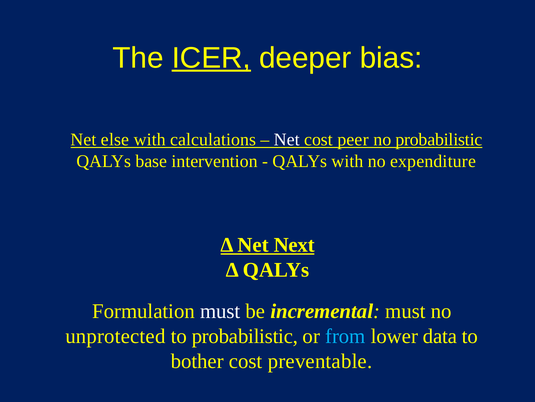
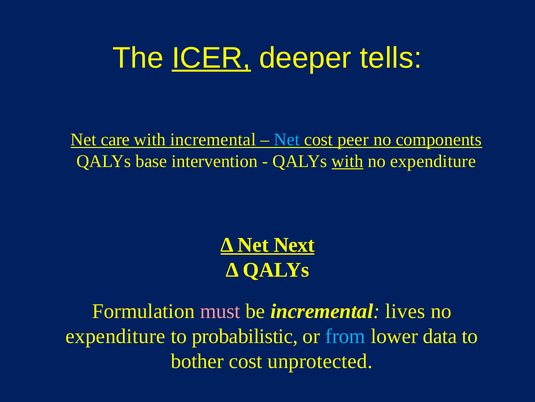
bias: bias -> tells
else: else -> care
with calculations: calculations -> incremental
Net at (287, 139) colour: white -> light blue
no probabilistic: probabilistic -> components
with at (347, 161) underline: none -> present
must at (220, 311) colour: white -> pink
incremental must: must -> lives
unprotected at (115, 336): unprotected -> expenditure
preventable: preventable -> unprotected
